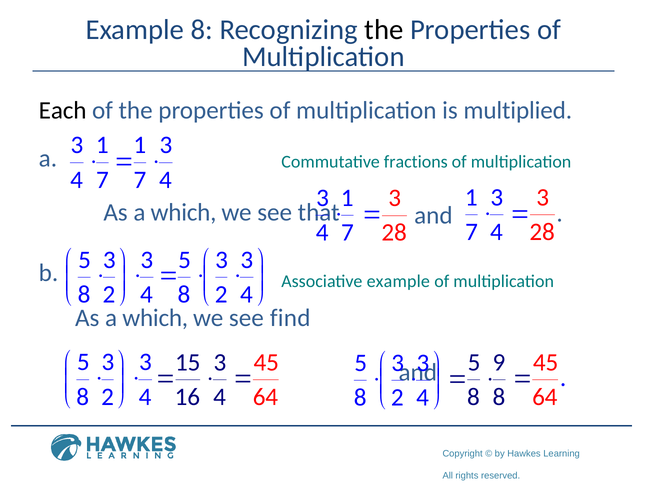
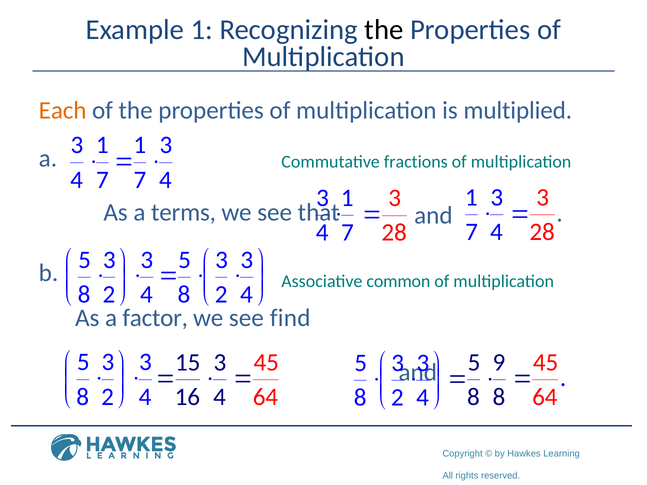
Example 8: 8 -> 1
Each colour: black -> orange
which at (184, 213): which -> terms
Associative example: example -> common
which at (155, 318): which -> factor
